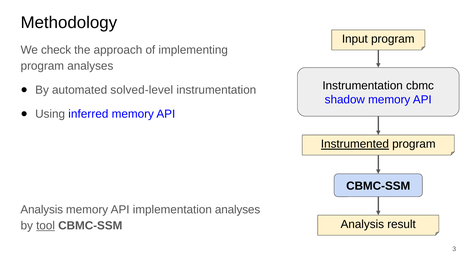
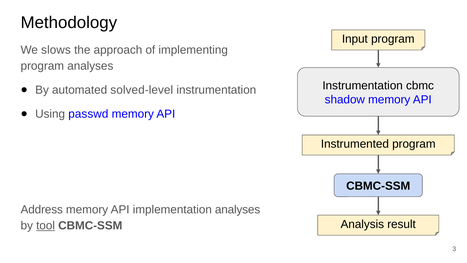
check: check -> slows
inferred: inferred -> passwd
Instrumented underline: present -> none
Analysis at (42, 209): Analysis -> Address
